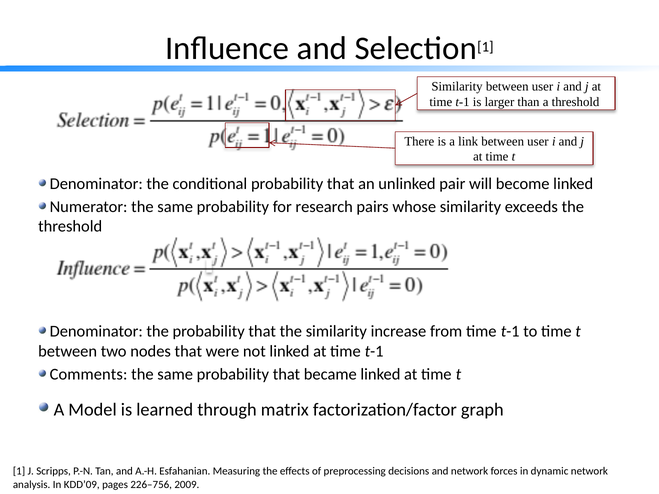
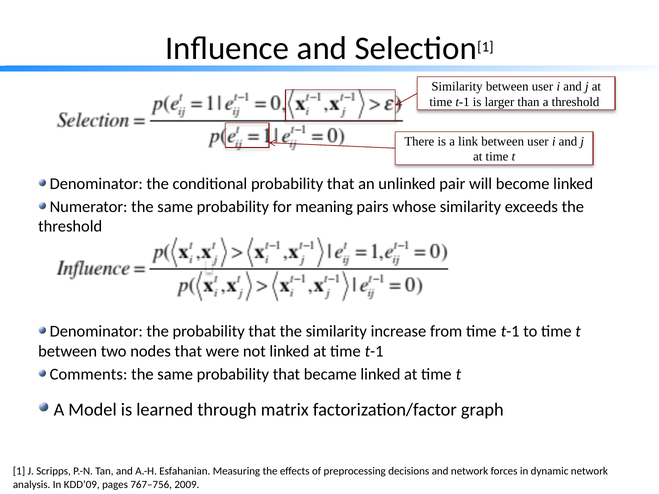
research: research -> meaning
226–756: 226–756 -> 767–756
